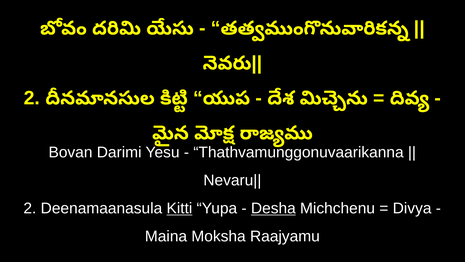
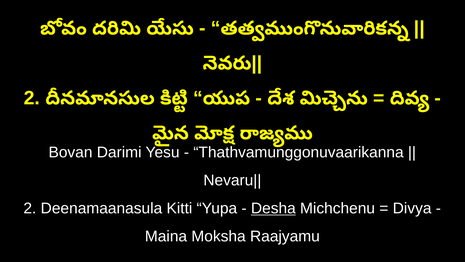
Kitti underline: present -> none
